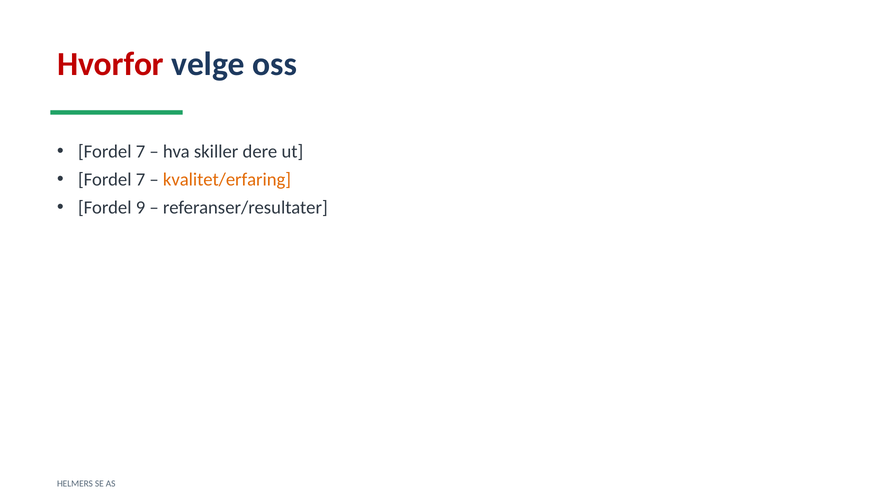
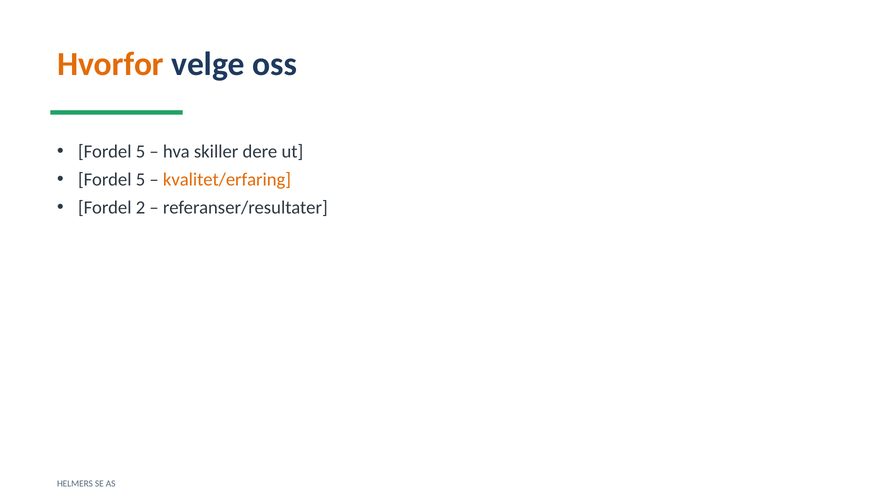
Hvorfor colour: red -> orange
7 at (141, 152): 7 -> 5
7 at (141, 180): 7 -> 5
9: 9 -> 2
